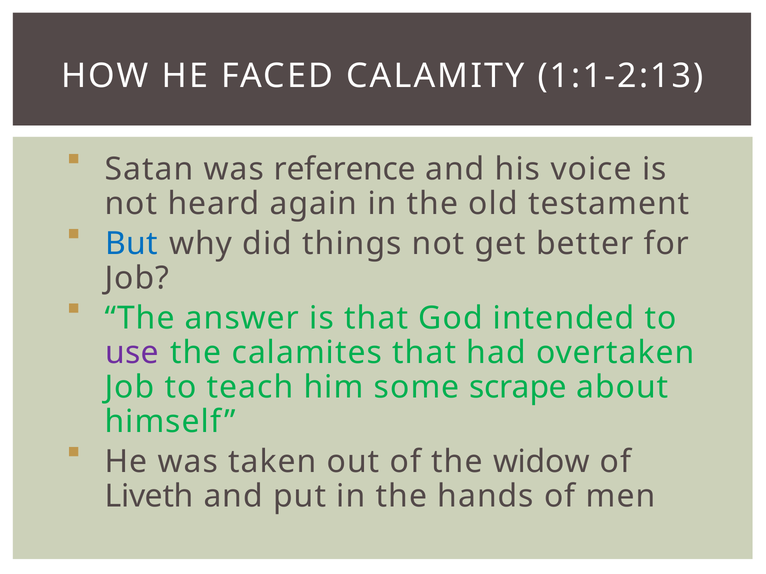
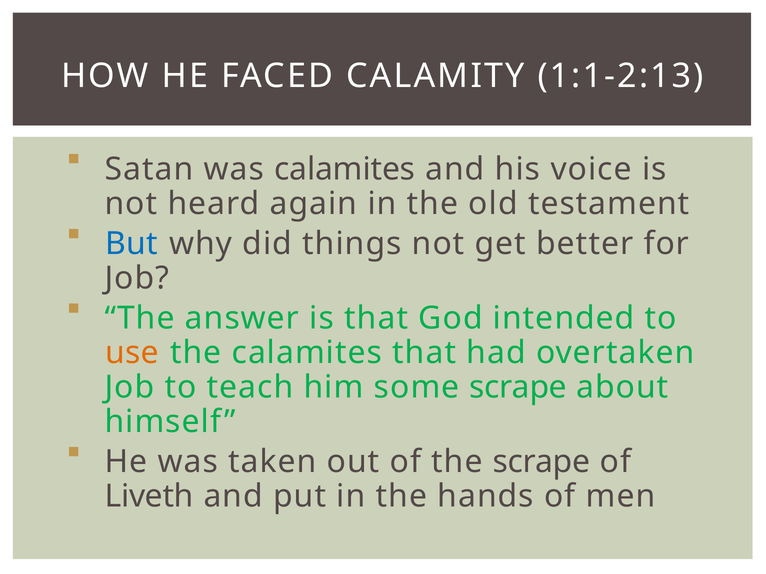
was reference: reference -> calamites
use colour: purple -> orange
the widow: widow -> scrape
